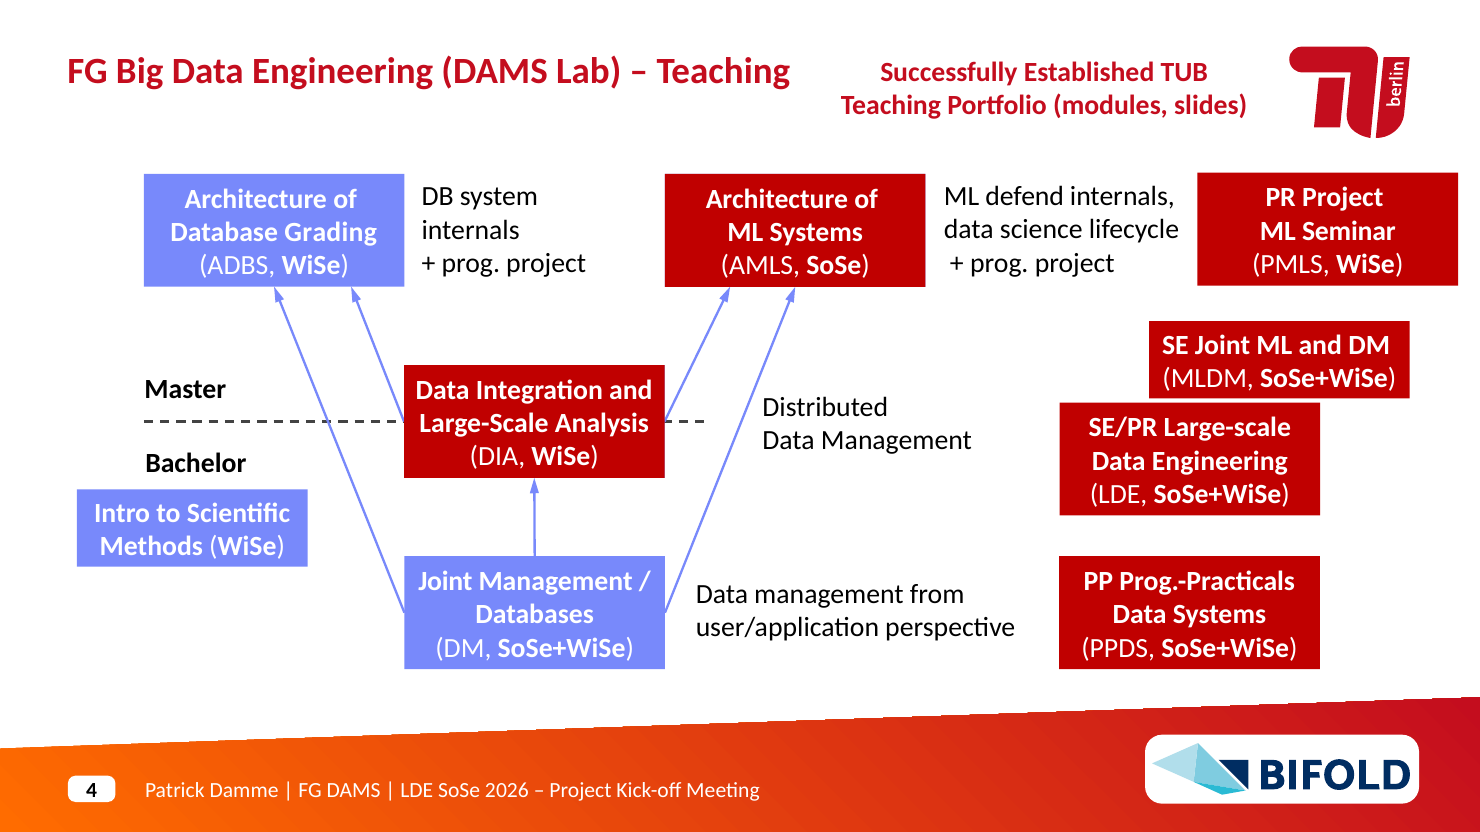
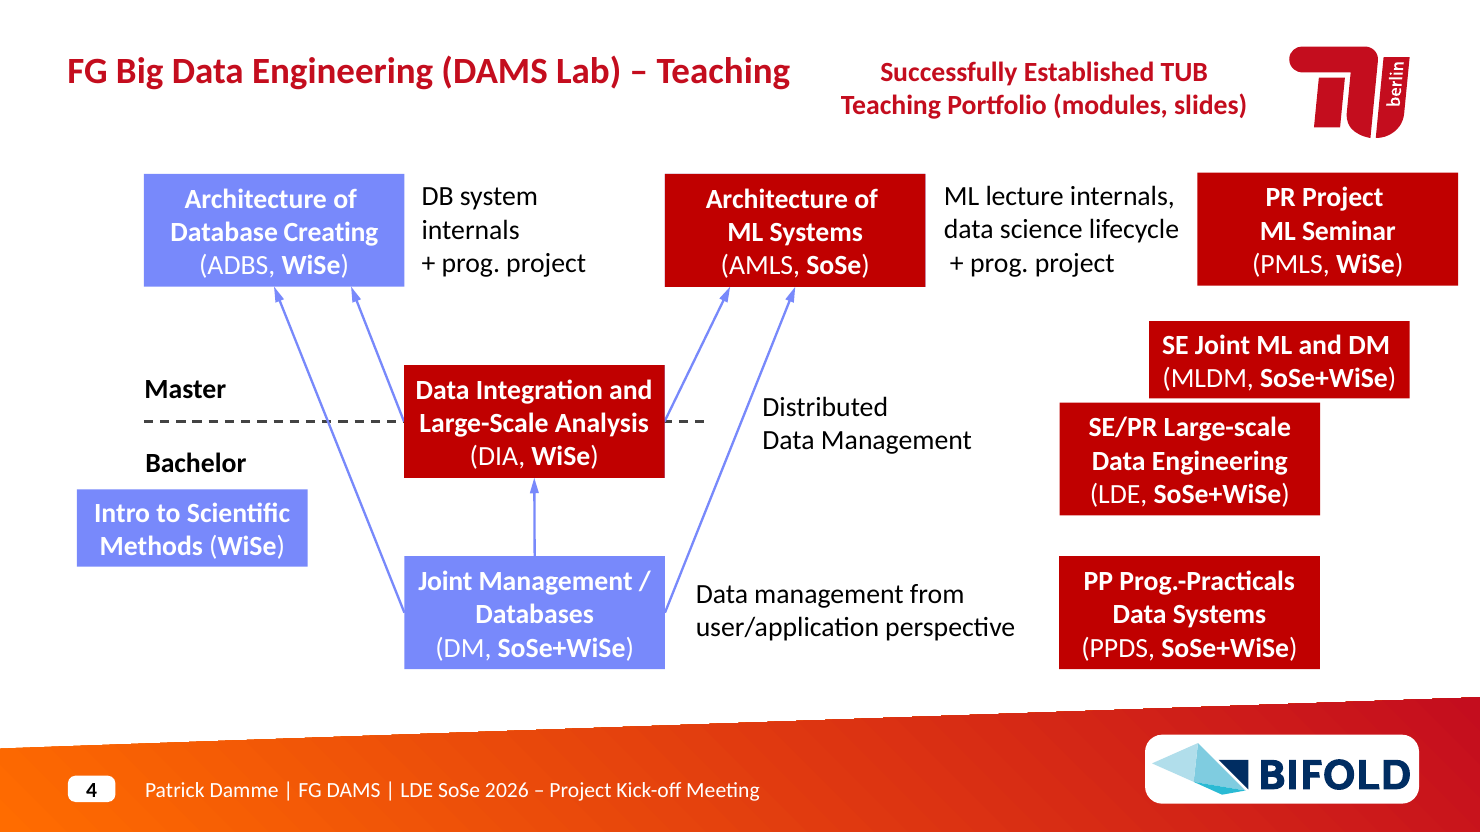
defend: defend -> lecture
Grading: Grading -> Creating
